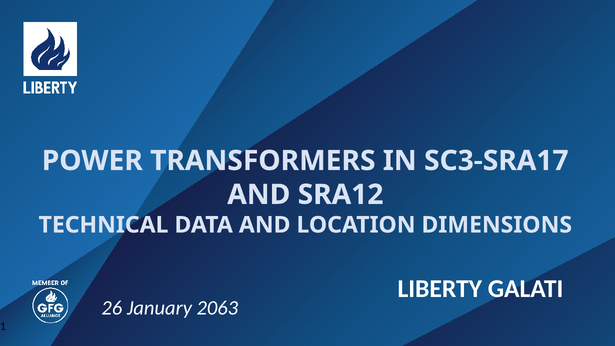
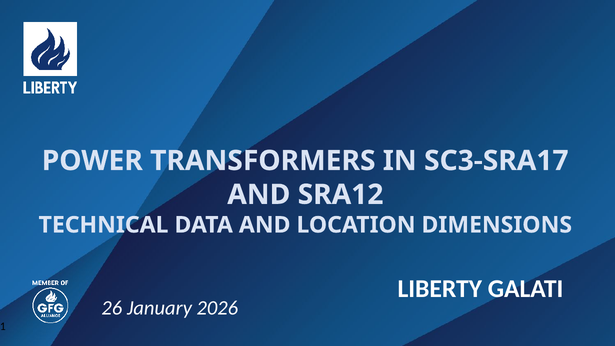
2063: 2063 -> 2026
